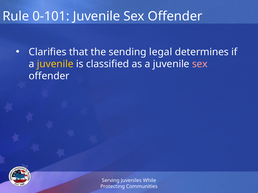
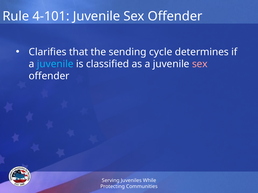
0-101: 0-101 -> 4-101
legal: legal -> cycle
juvenile at (55, 64) colour: yellow -> light blue
